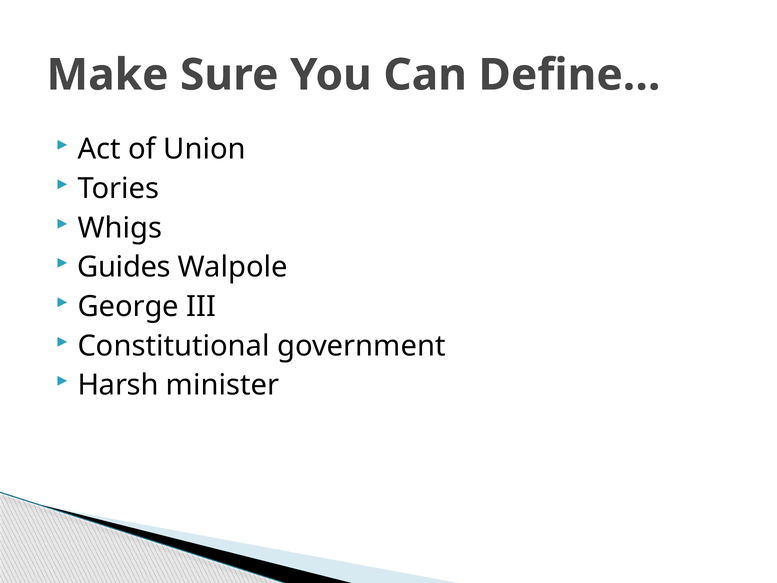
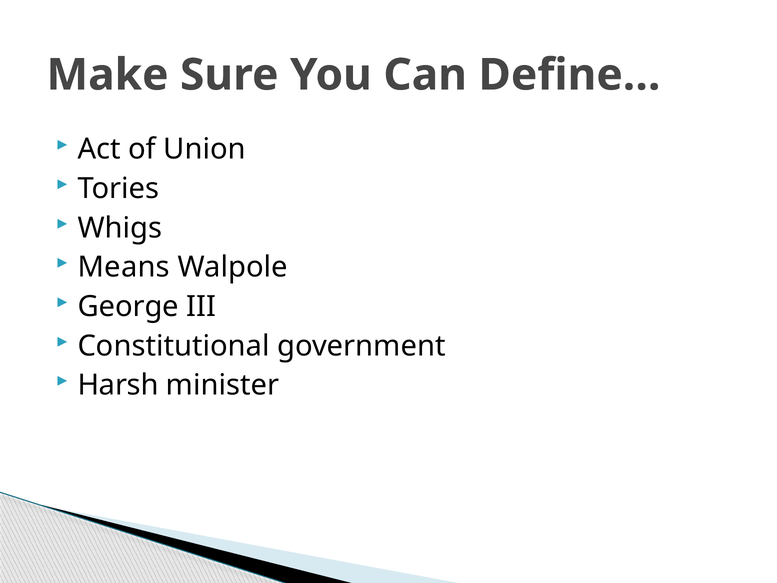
Guides: Guides -> Means
